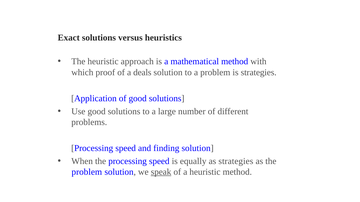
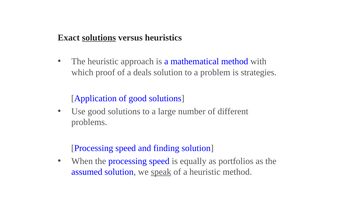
solutions at (99, 38) underline: none -> present
as strategies: strategies -> portfolios
problem at (87, 172): problem -> assumed
